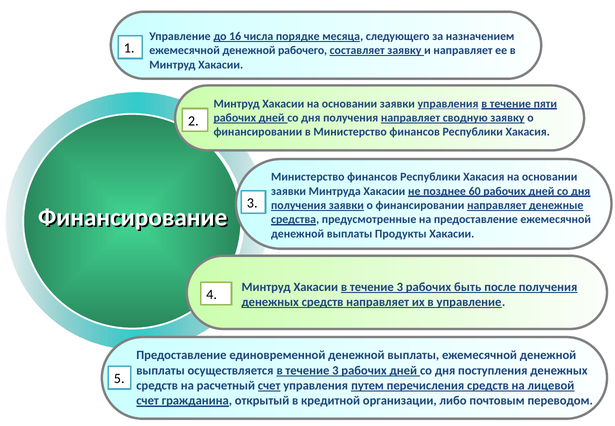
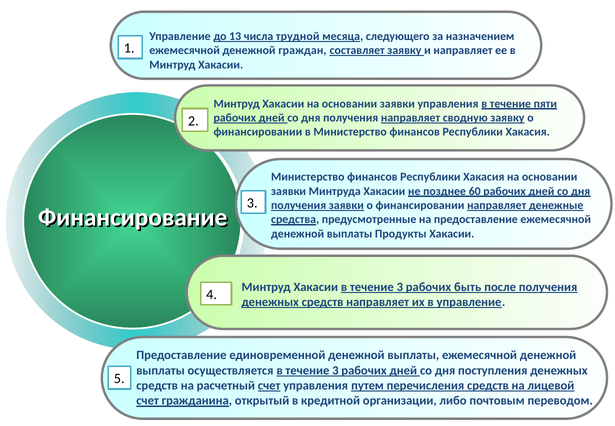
16: 16 -> 13
порядке: порядке -> трудной
рабочего: рабочего -> граждан
управления at (448, 104) underline: present -> none
